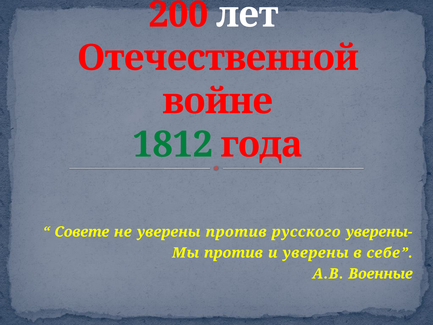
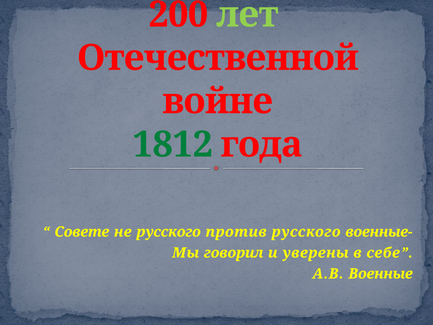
лет colour: white -> light green
не уверены: уверены -> русского
уверены-: уверены- -> военные-
Мы против: против -> говорил
